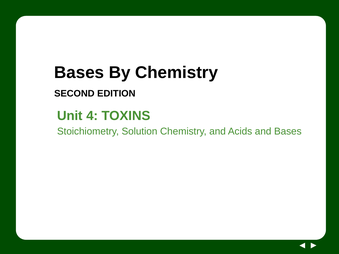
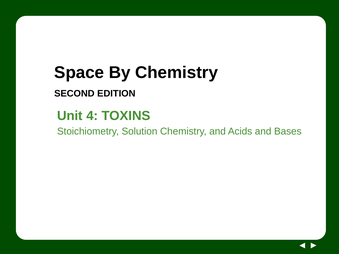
Bases at (79, 73): Bases -> Space
